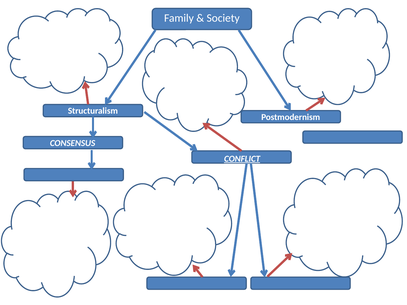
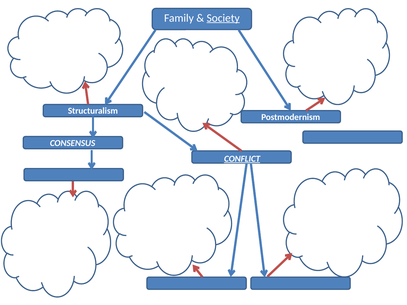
Society underline: none -> present
